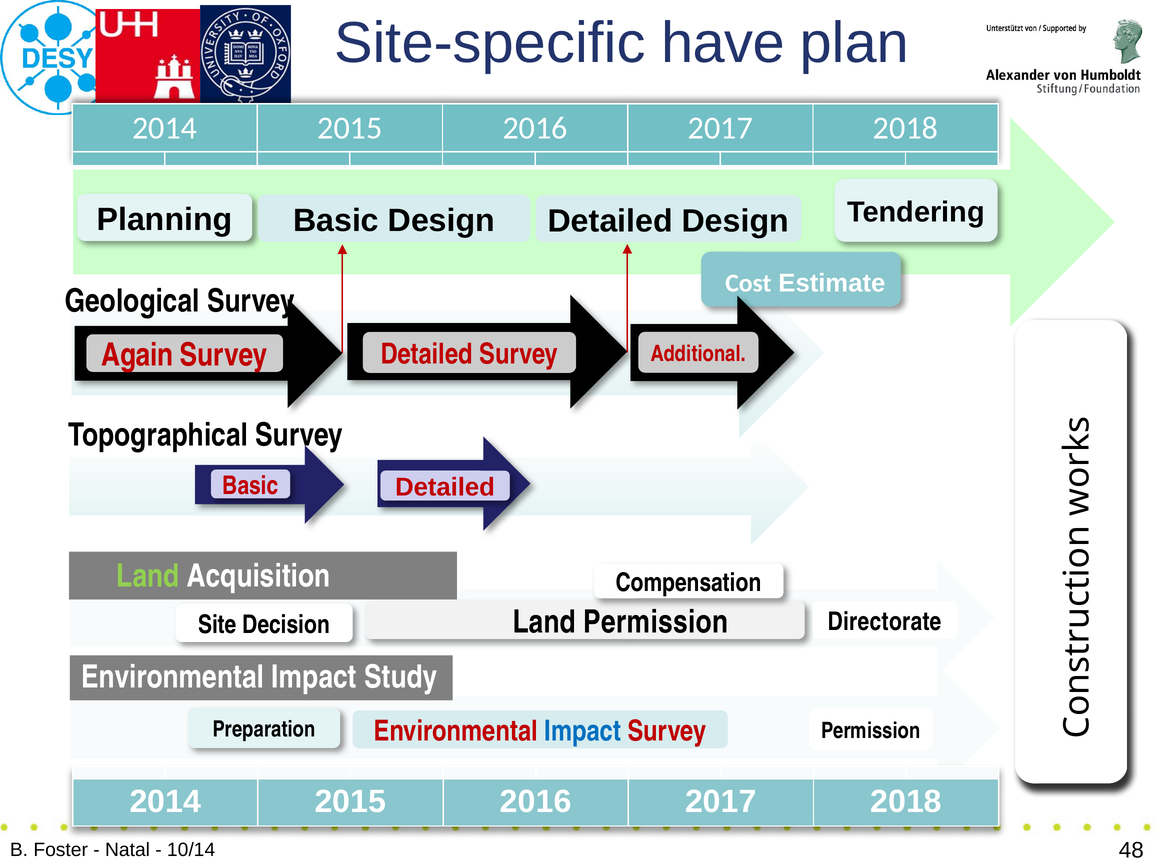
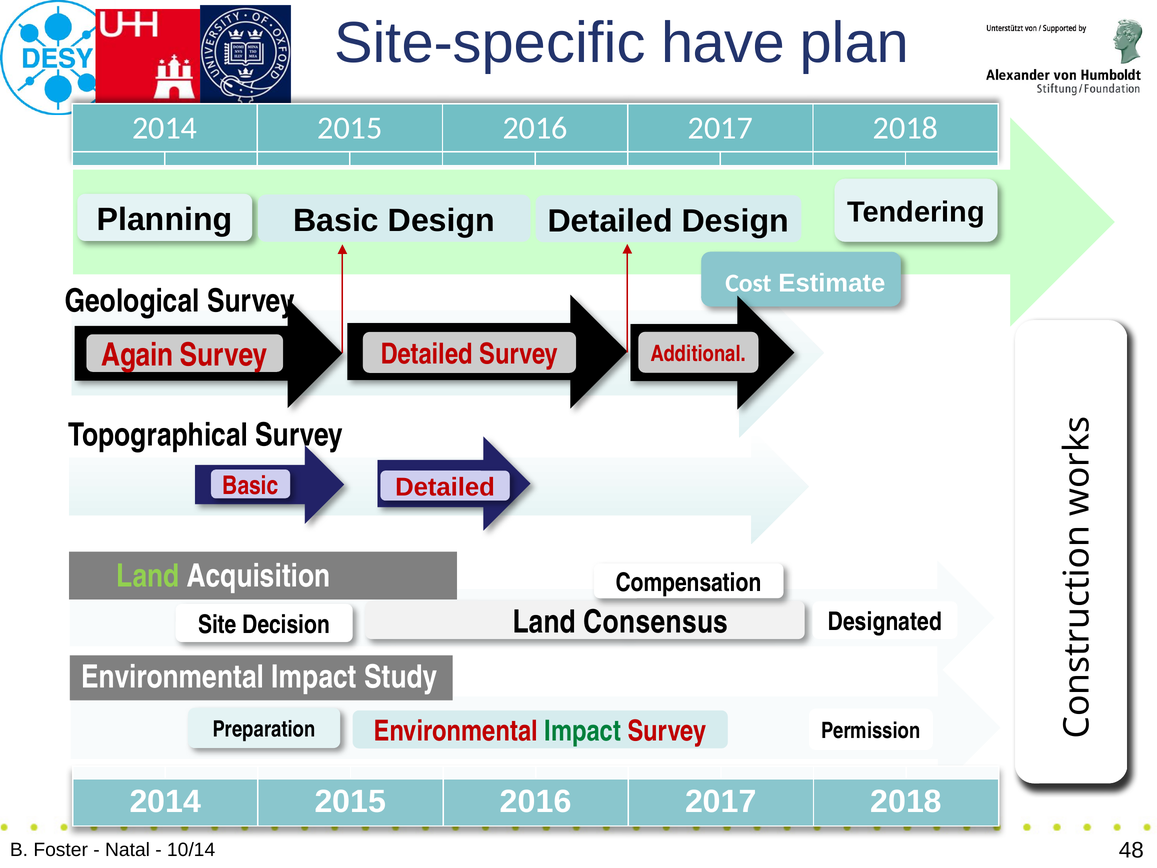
Land Permission: Permission -> Consensus
Directorate: Directorate -> Designated
Impact at (583, 731) colour: blue -> green
